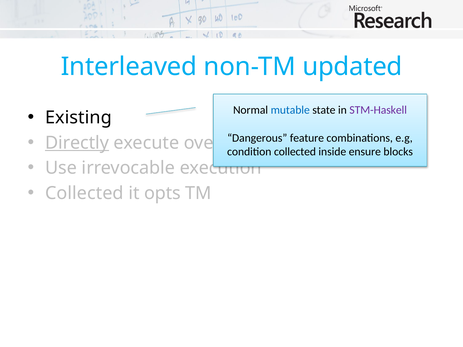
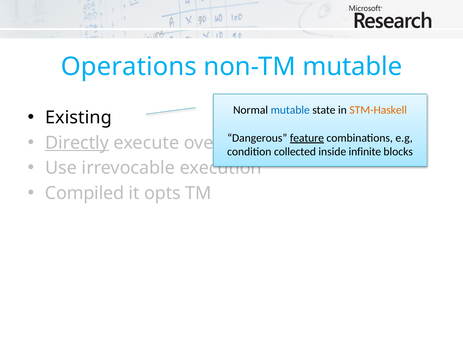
Interleaved: Interleaved -> Operations
non-TM updated: updated -> mutable
STM-Haskell colour: purple -> orange
feature underline: none -> present
ensure: ensure -> infinite
Collected at (84, 193): Collected -> Compiled
